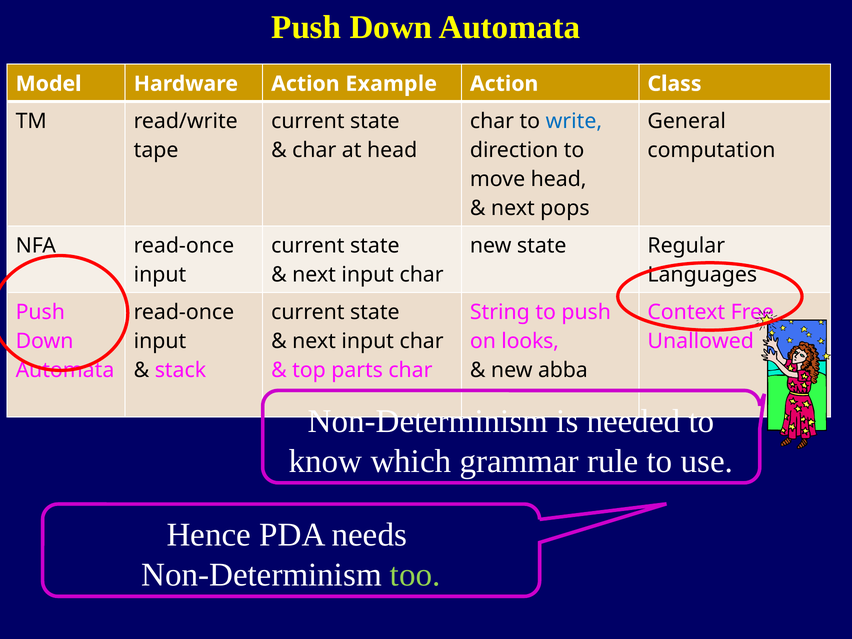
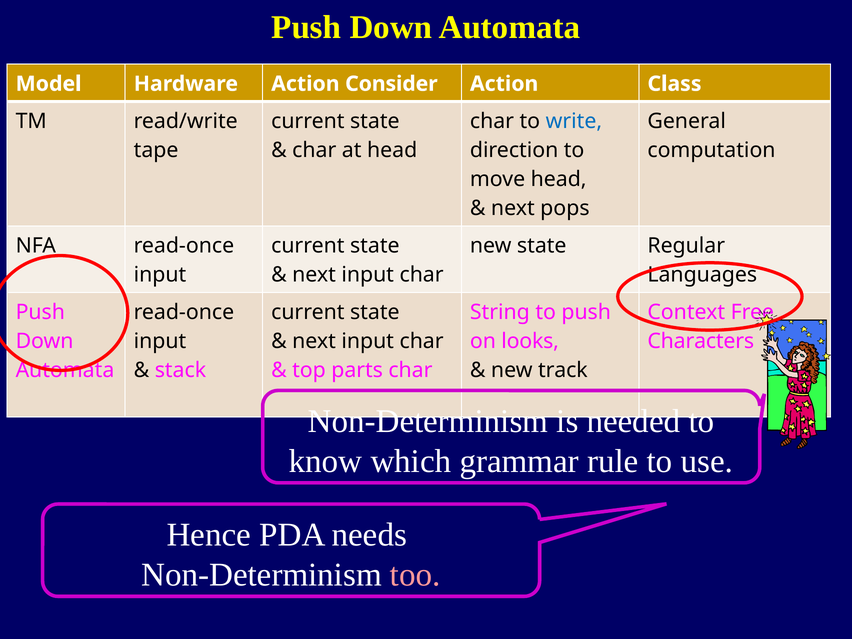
Example: Example -> Consider
Unallowed: Unallowed -> Characters
abba: abba -> track
too colour: light green -> pink
